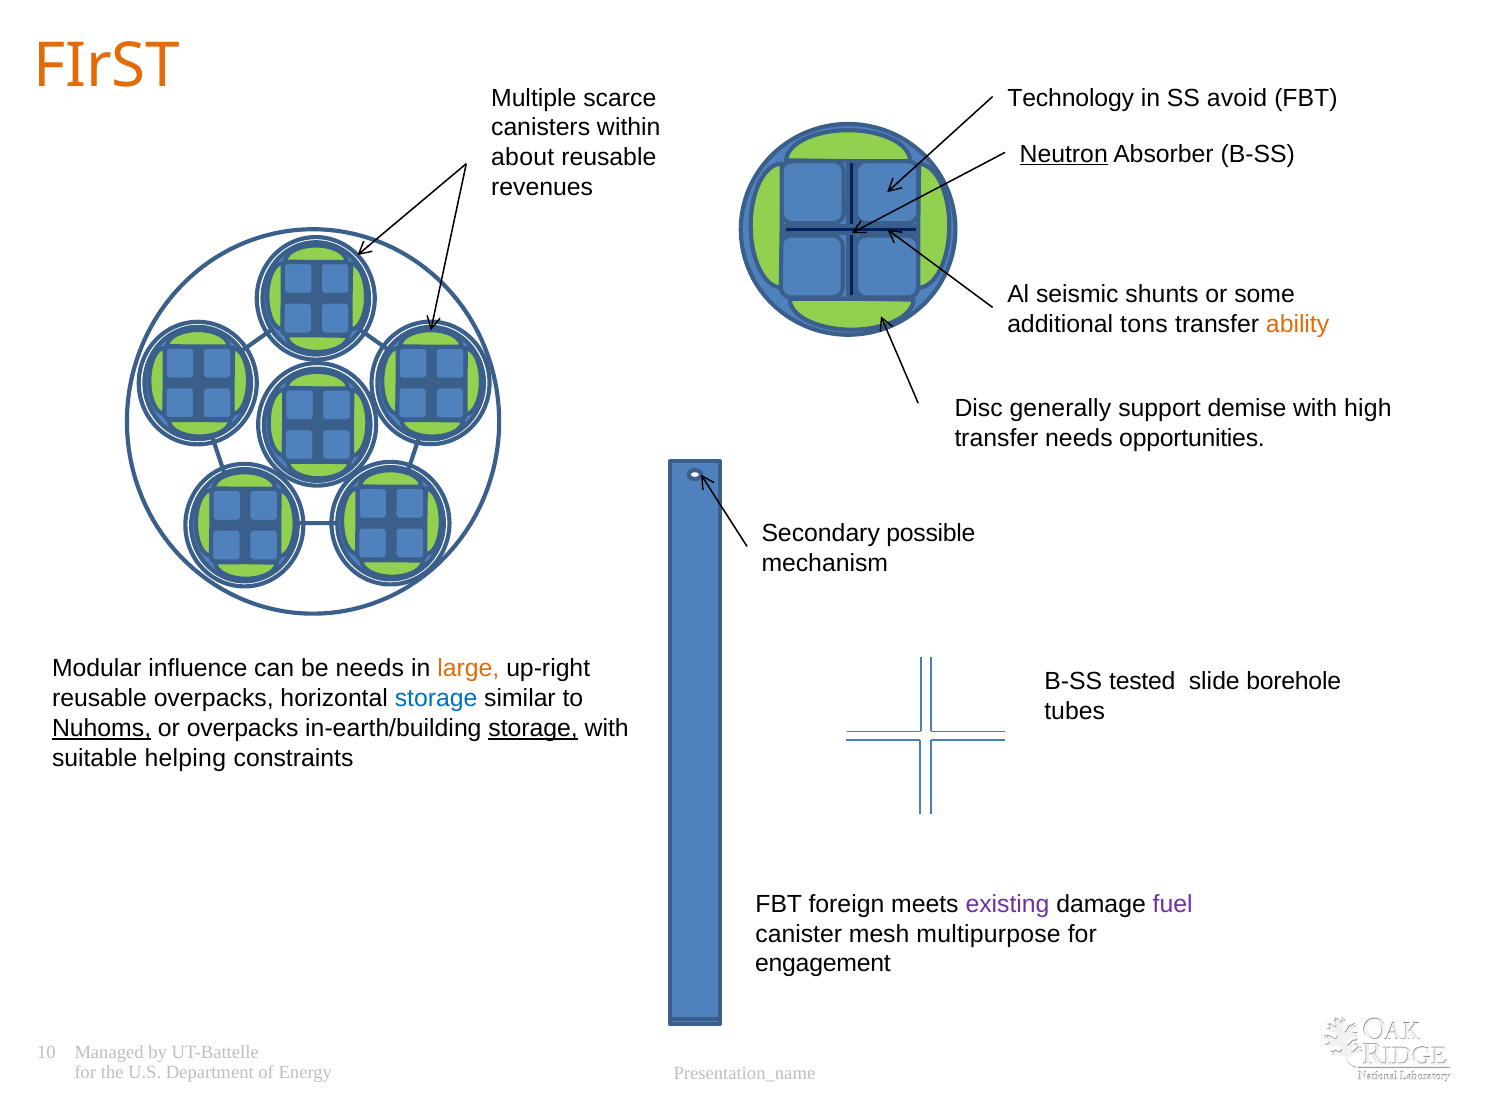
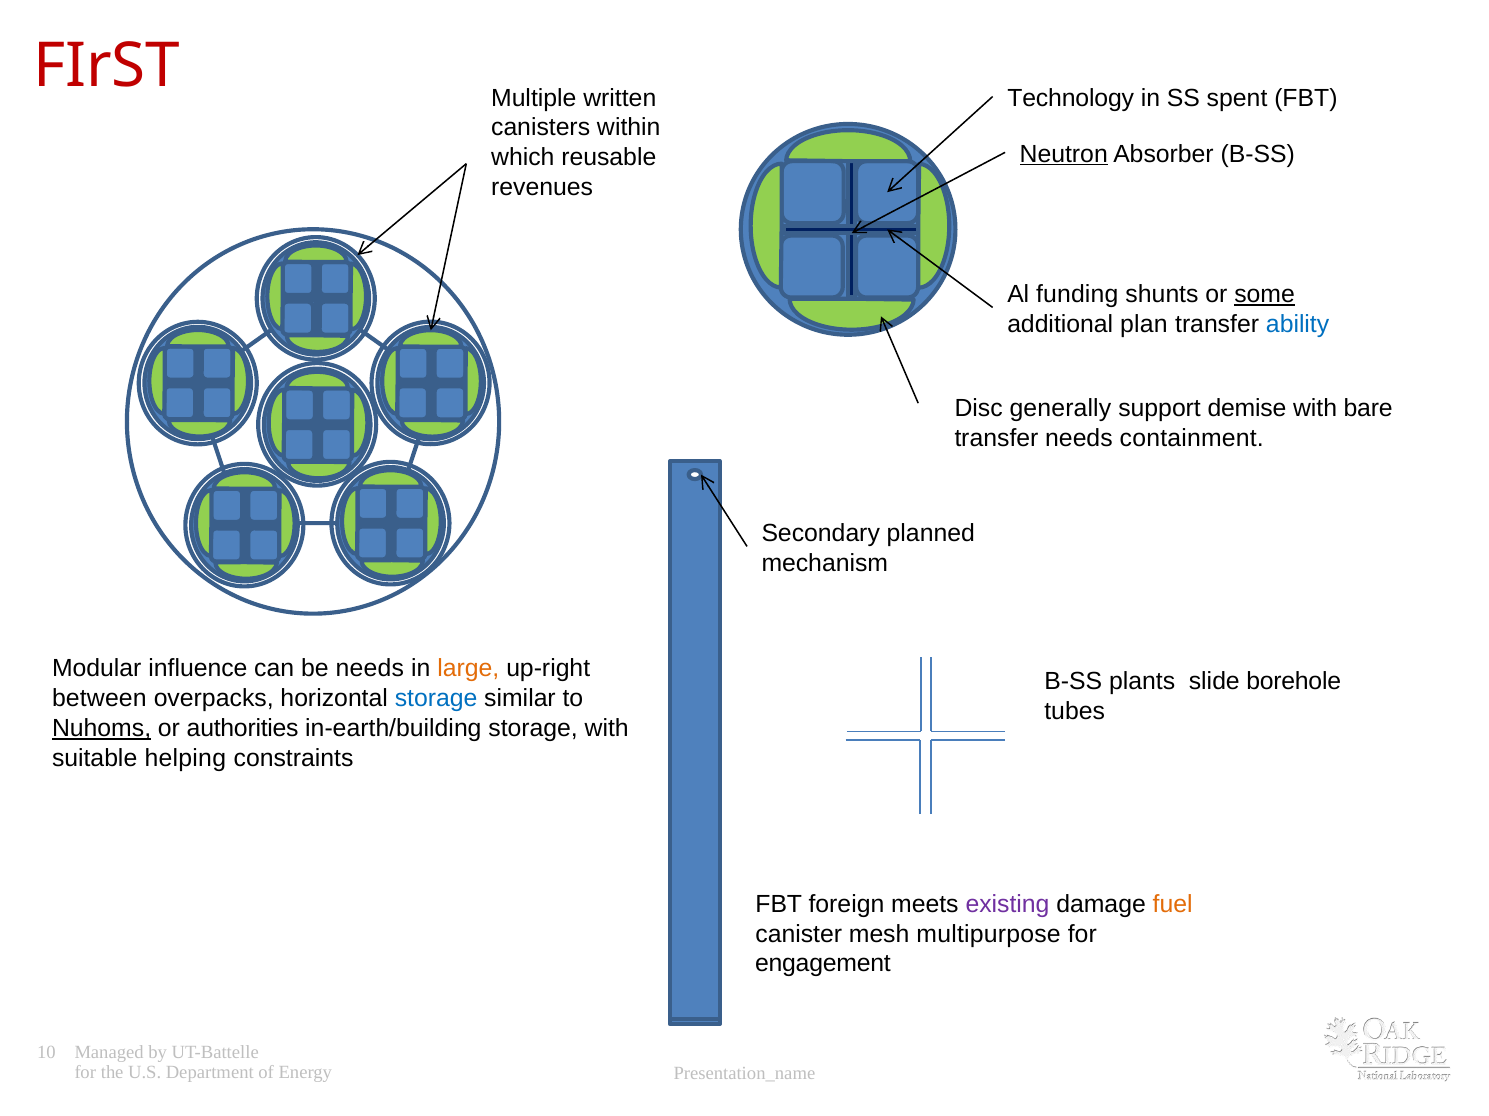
FIrST colour: orange -> red
scarce: scarce -> written
avoid: avoid -> spent
about: about -> which
seismic: seismic -> funding
some underline: none -> present
tons: tons -> plan
ability colour: orange -> blue
high: high -> bare
opportunities: opportunities -> containment
possible: possible -> planned
tested: tested -> plants
reusable at (99, 699): reusable -> between
or overpacks: overpacks -> authorities
storage at (533, 729) underline: present -> none
fuel colour: purple -> orange
